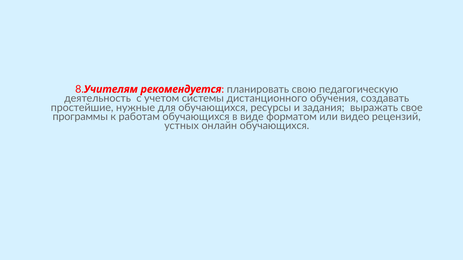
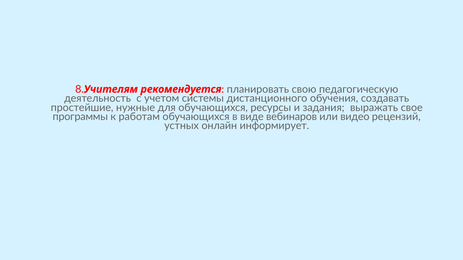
форматом: форматом -> вебинаров
онлайн обучающихся: обучающихся -> информирует
